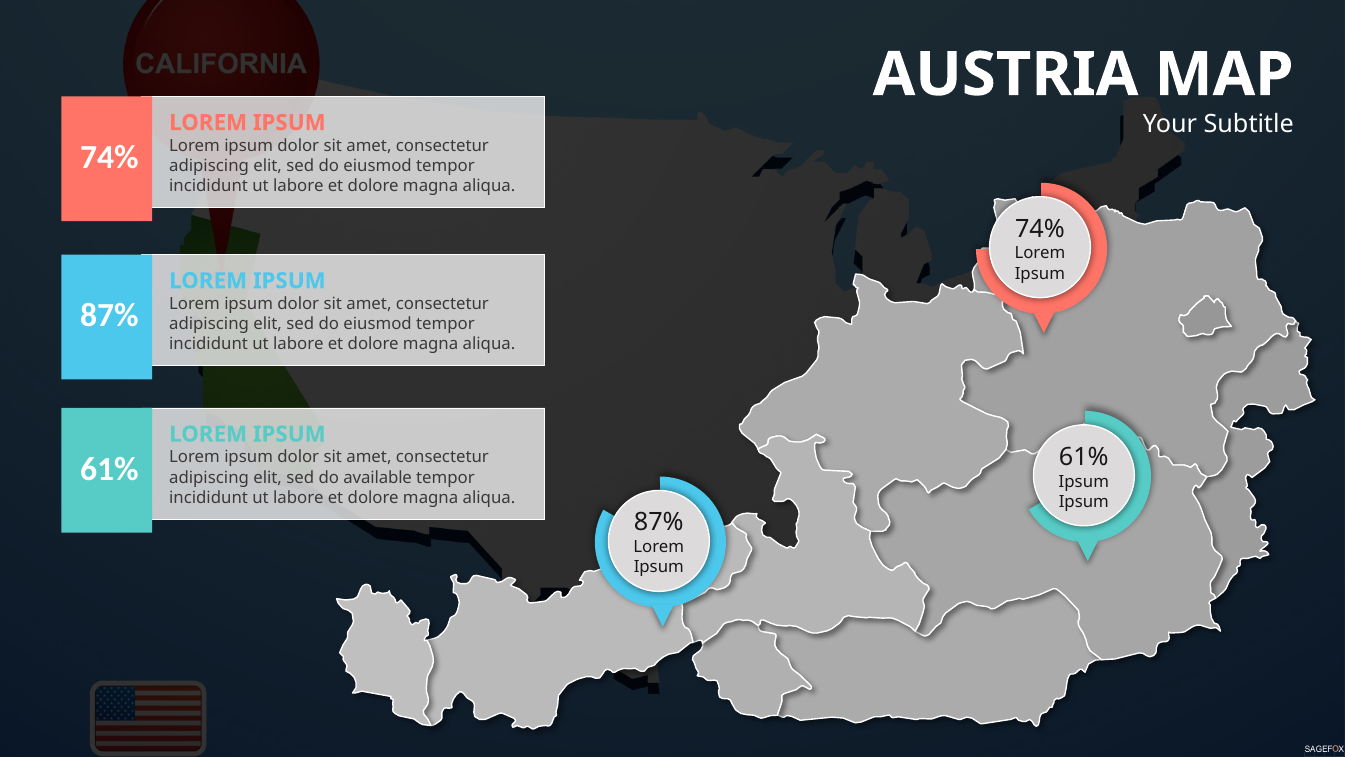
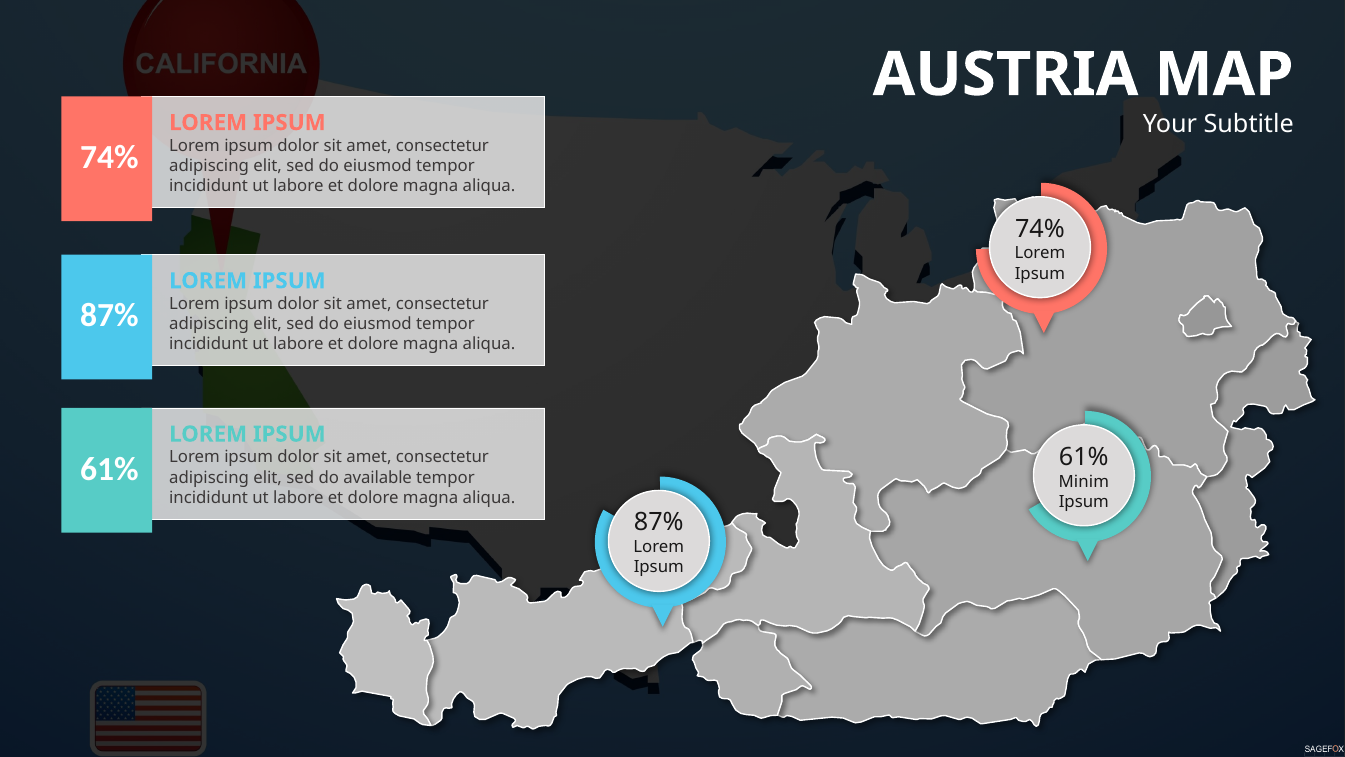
Ipsum at (1084, 481): Ipsum -> Minim
